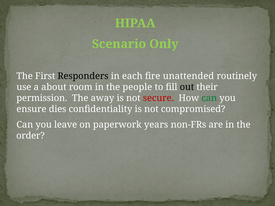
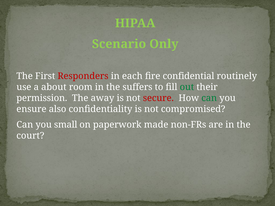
Responders colour: black -> red
unattended: unattended -> confidential
people: people -> suffers
out colour: black -> green
dies: dies -> also
leave: leave -> small
years: years -> made
order: order -> court
